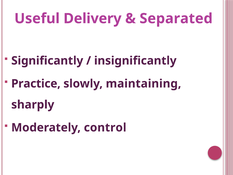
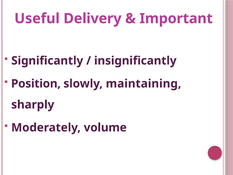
Separated: Separated -> Important
Practice: Practice -> Position
control: control -> volume
